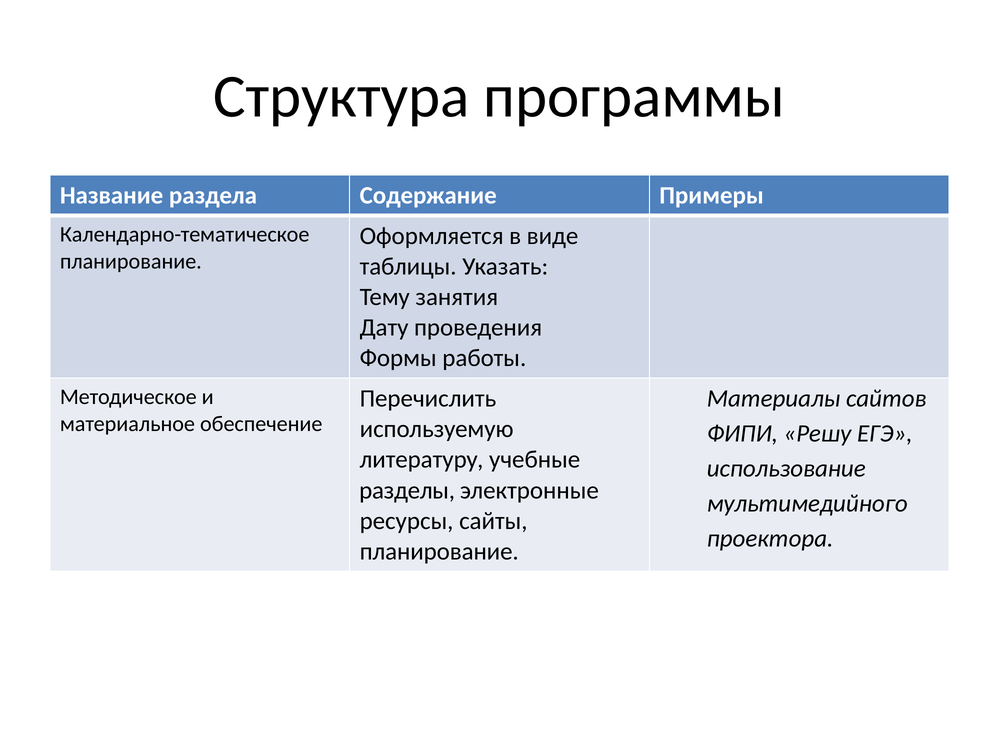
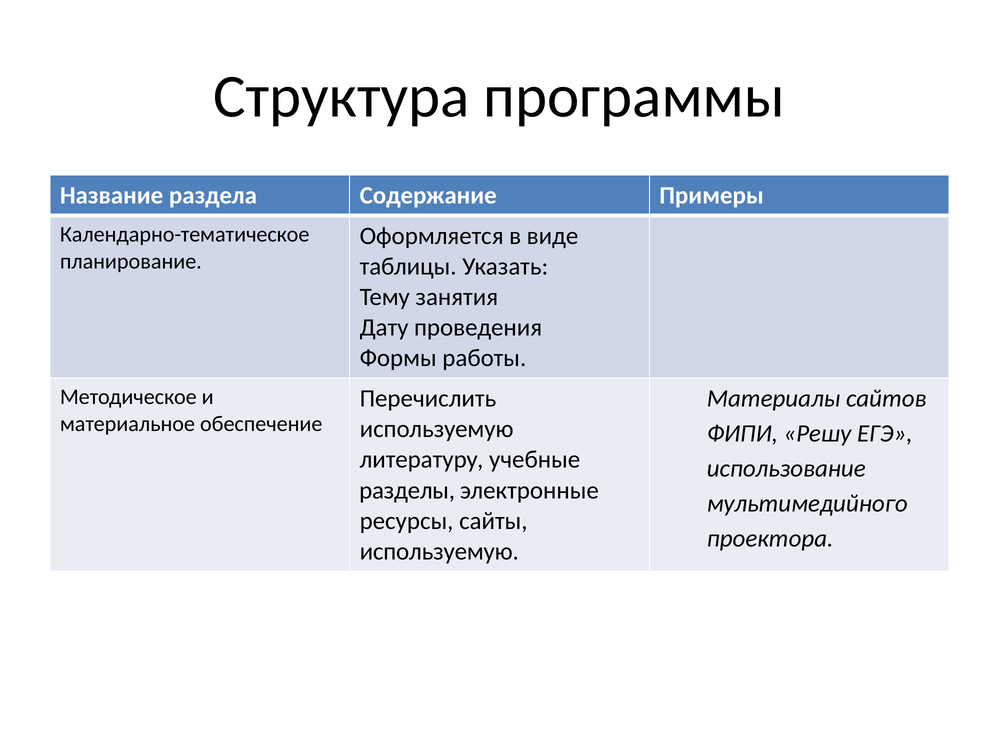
планирование at (439, 551): планирование -> используемую
